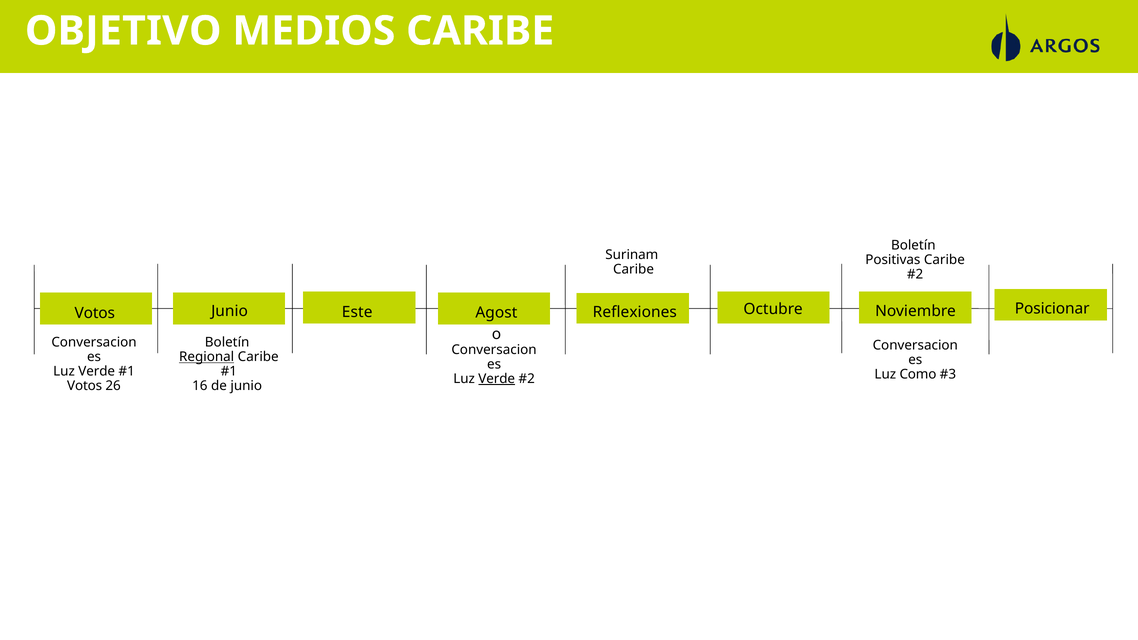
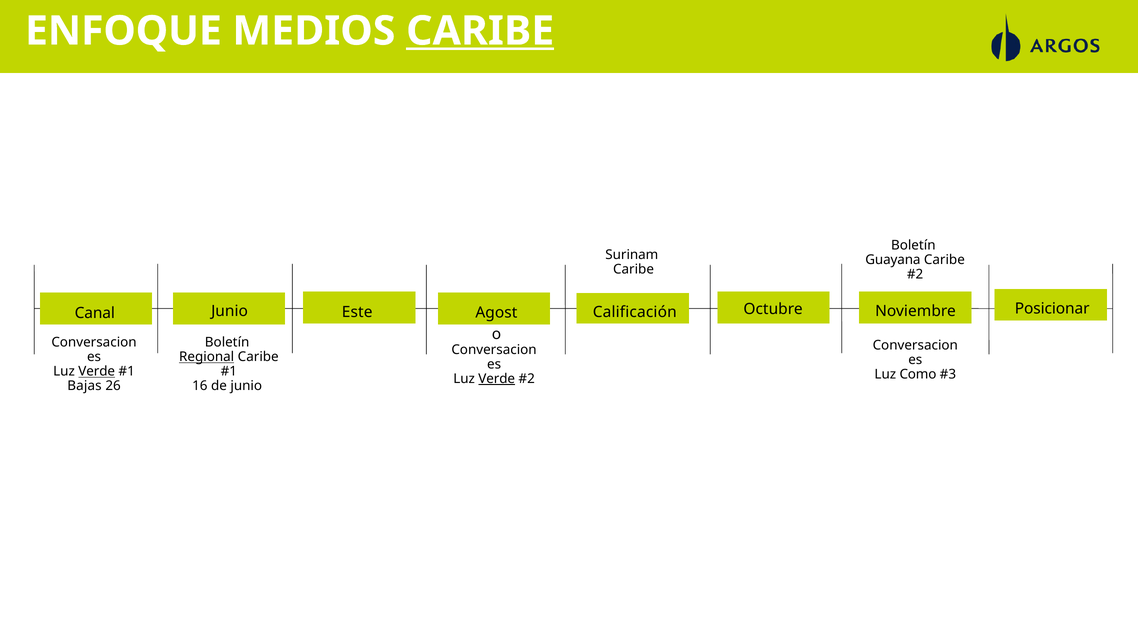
OBJETIVO: OBJETIVO -> ENFOQUE
CARIBE at (480, 31) underline: none -> present
Positivas: Positivas -> Guayana
Reflexiones: Reflexiones -> Calificación
Votos at (95, 313): Votos -> Canal
Verde at (97, 372) underline: none -> present
Votos at (85, 386): Votos -> Bajas
